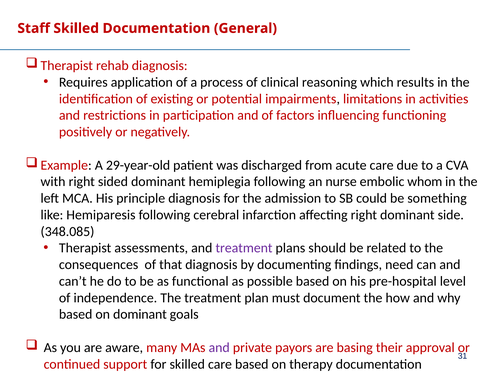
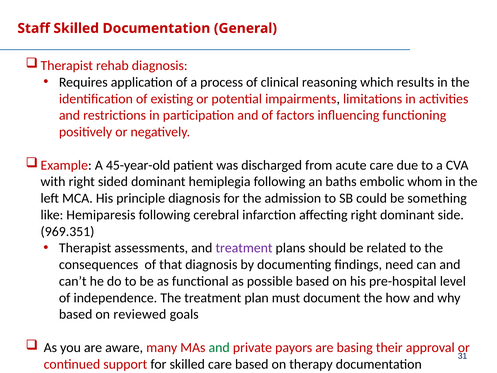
29-year-old: 29-year-old -> 45-year-old
nurse: nurse -> baths
348.085: 348.085 -> 969.351
on dominant: dominant -> reviewed
and at (219, 347) colour: purple -> green
